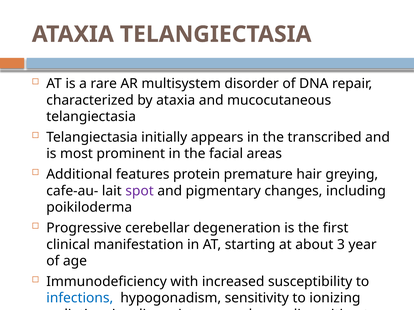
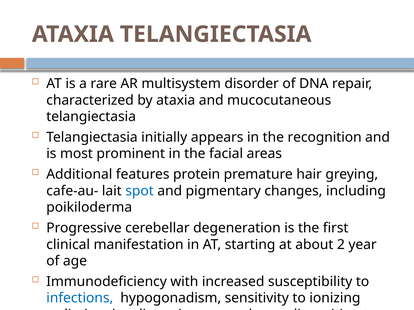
transcribed: transcribed -> recognition
spot colour: purple -> blue
3: 3 -> 2
